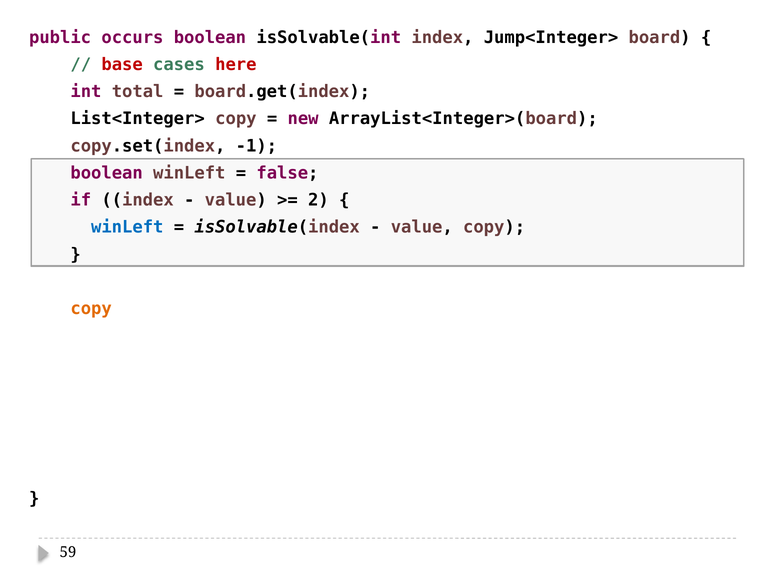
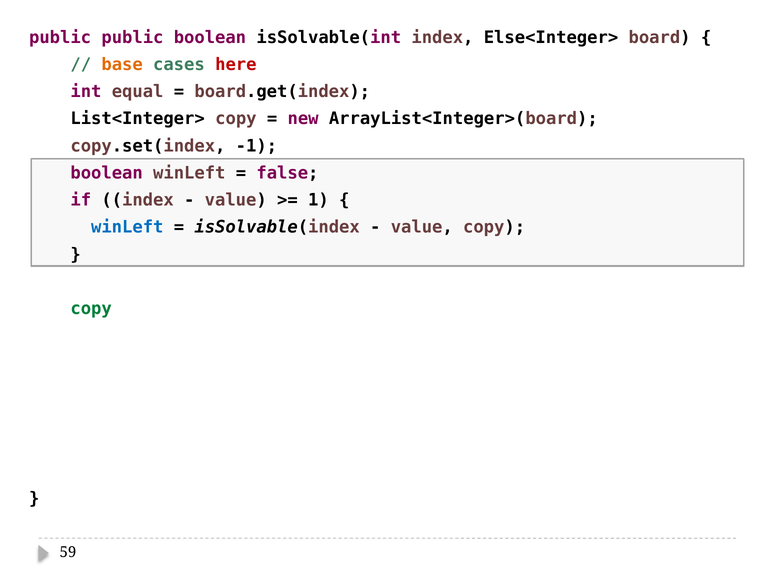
public occurs: occurs -> public
Jump<Integer>: Jump<Integer> -> Else<Integer>
base colour: red -> orange
total: total -> equal
2: 2 -> 1
copy at (91, 309) colour: orange -> green
